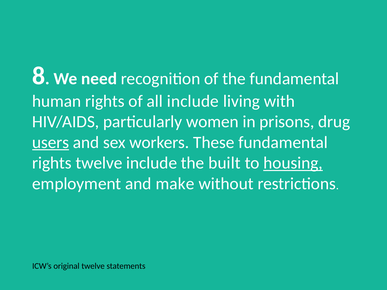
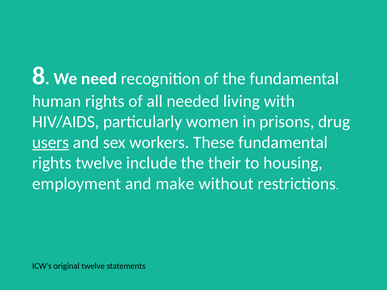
all include: include -> needed
built: built -> their
housing underline: present -> none
